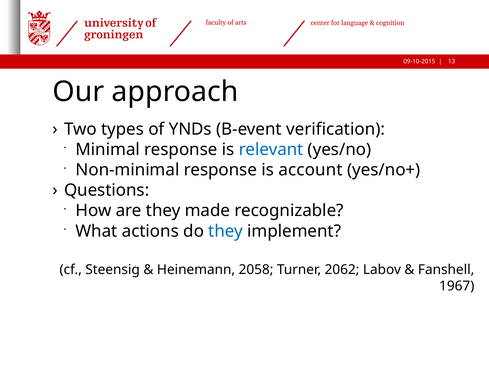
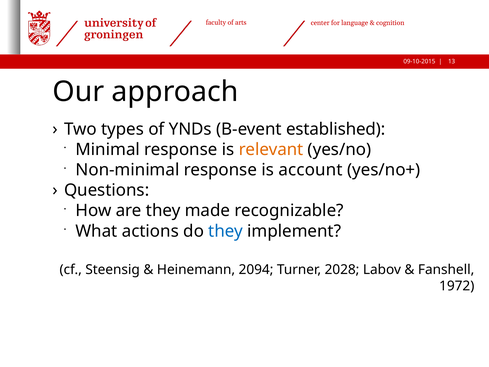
verification: verification -> established
relevant colour: blue -> orange
2058: 2058 -> 2094
2062: 2062 -> 2028
1967: 1967 -> 1972
